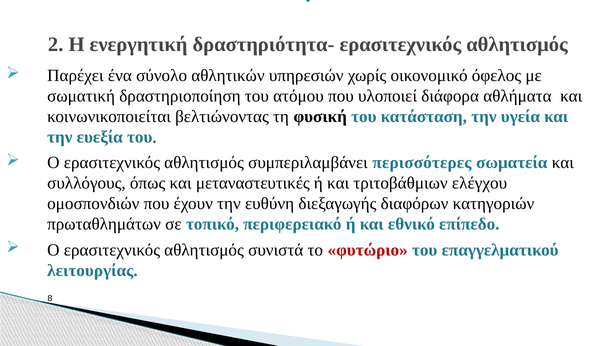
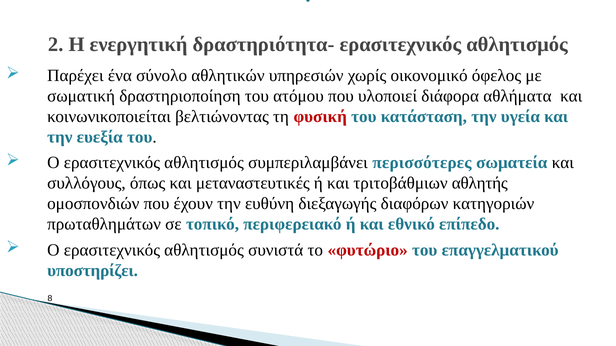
φυσική colour: black -> red
ελέγχου: ελέγχου -> αθλητής
λειτουργίας: λειτουργίας -> υποστηρίζει
